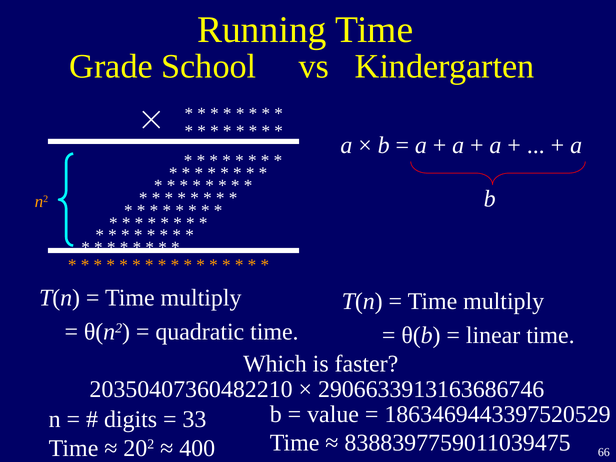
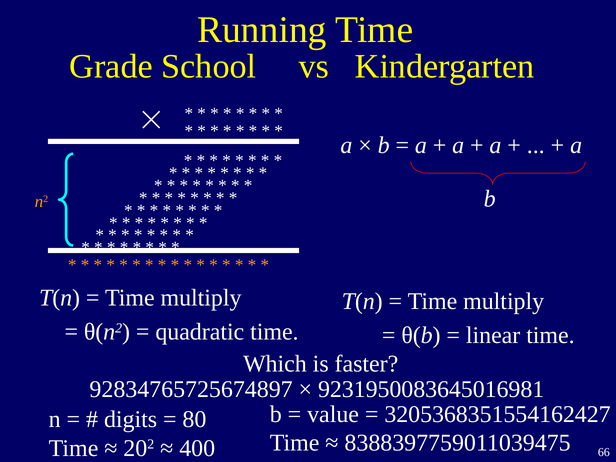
20350407360482210: 20350407360482210 -> 92834765725674897
2906633913163686746: 2906633913163686746 -> 9231950083645016981
1863469443397520529: 1863469443397520529 -> 3205368351554162427
33: 33 -> 80
